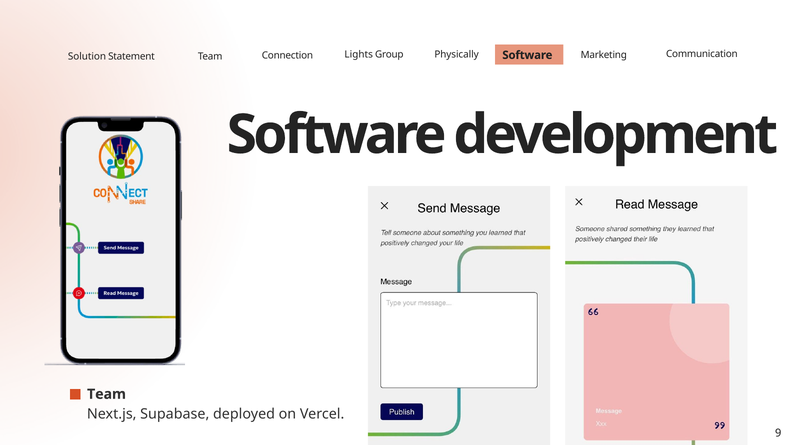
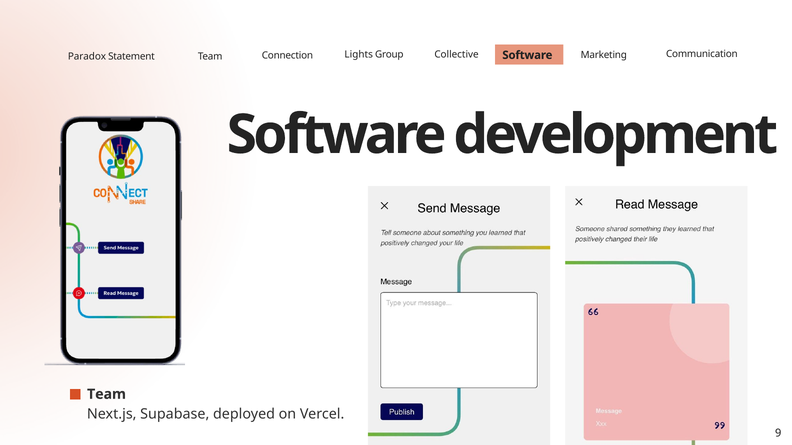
Solution: Solution -> Paradox
Physically: Physically -> Collective
